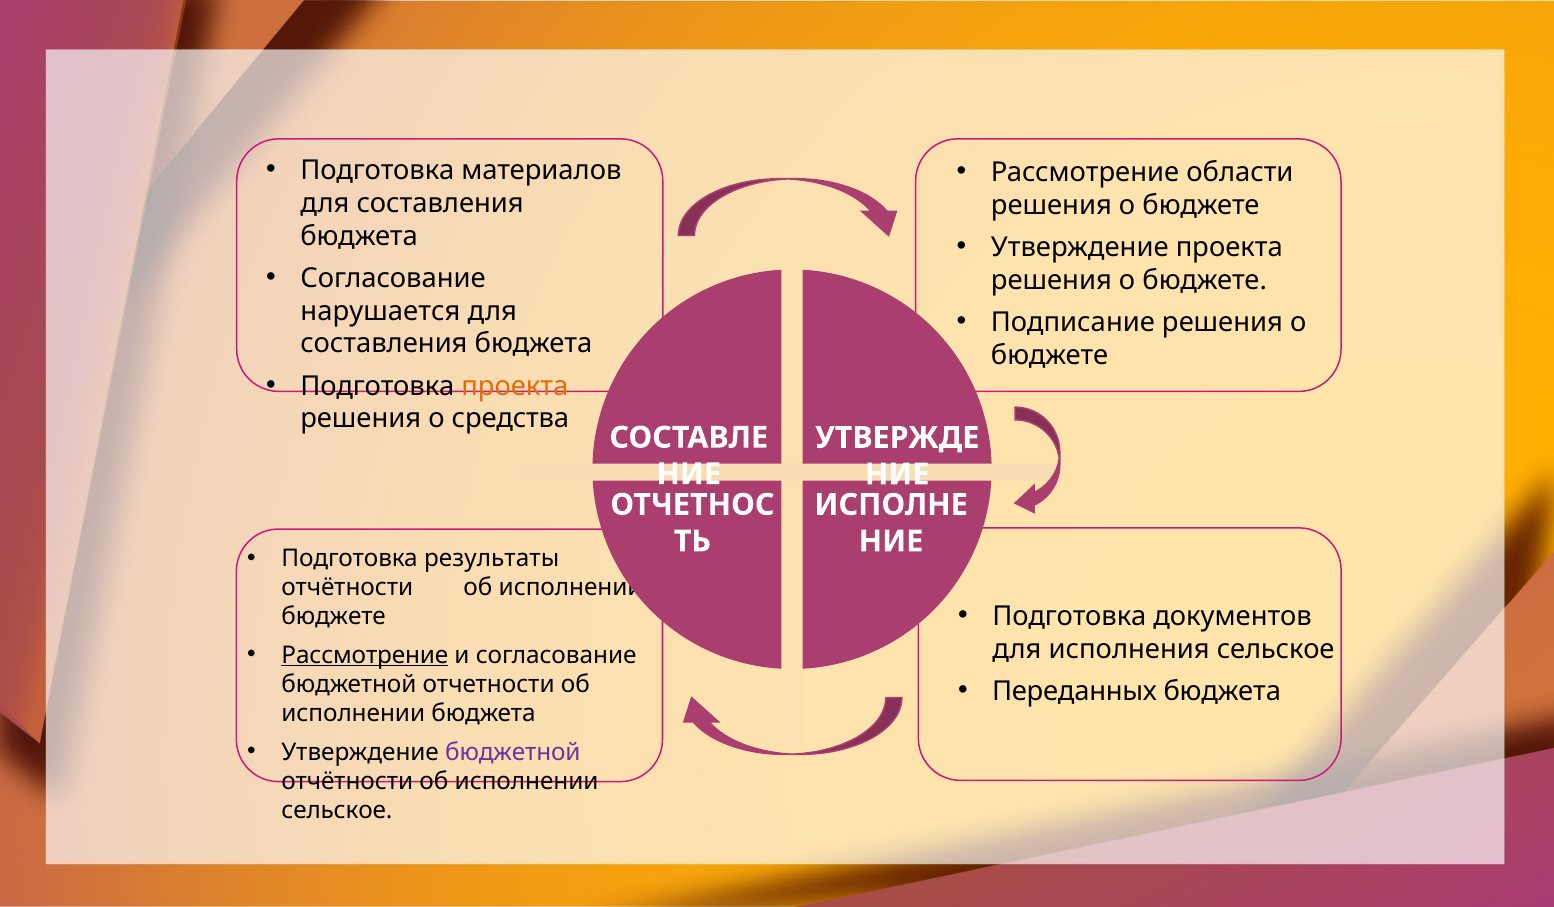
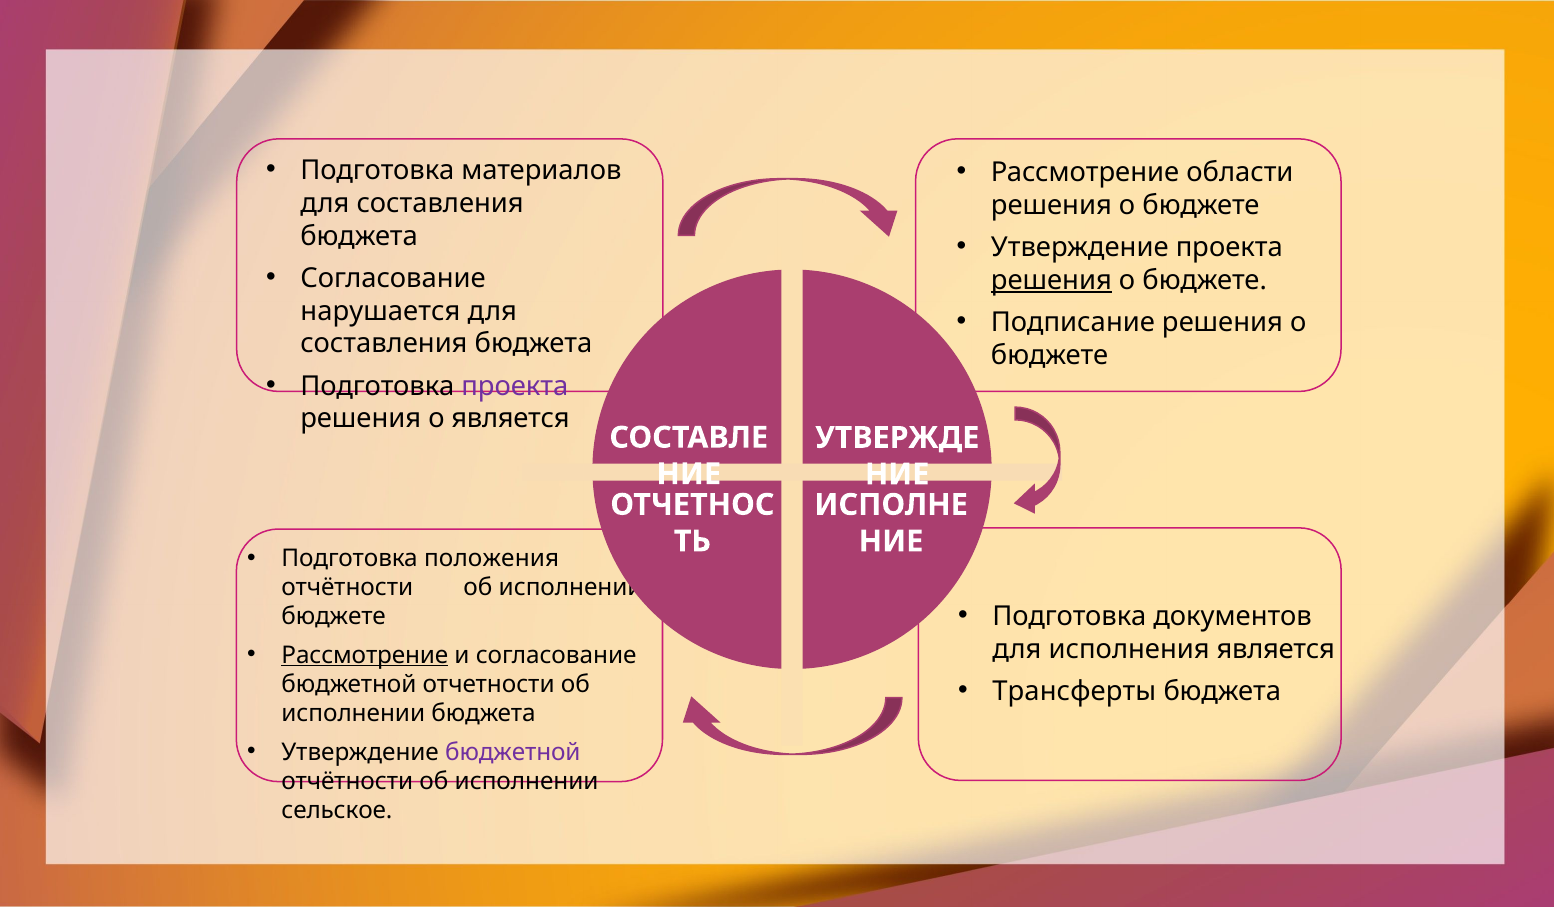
решения at (1051, 280) underline: none -> present
проекта at (515, 386) colour: orange -> purple
о средства: средства -> является
результаты: результаты -> положения
исполнения сельское: сельское -> является
Переданных: Переданных -> Трансферты
